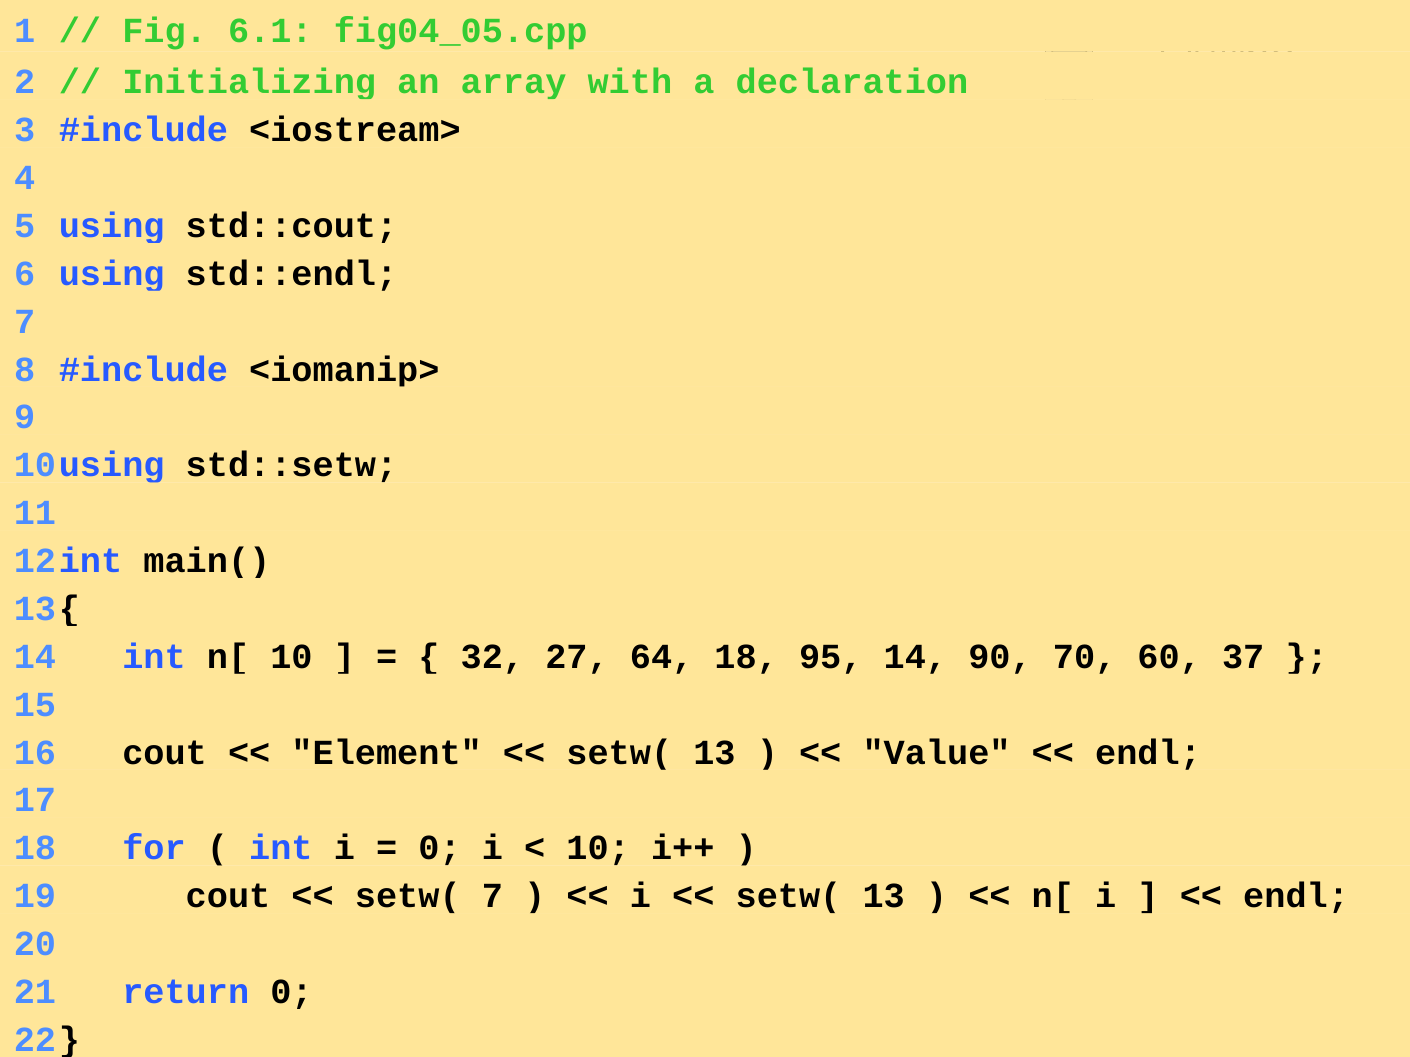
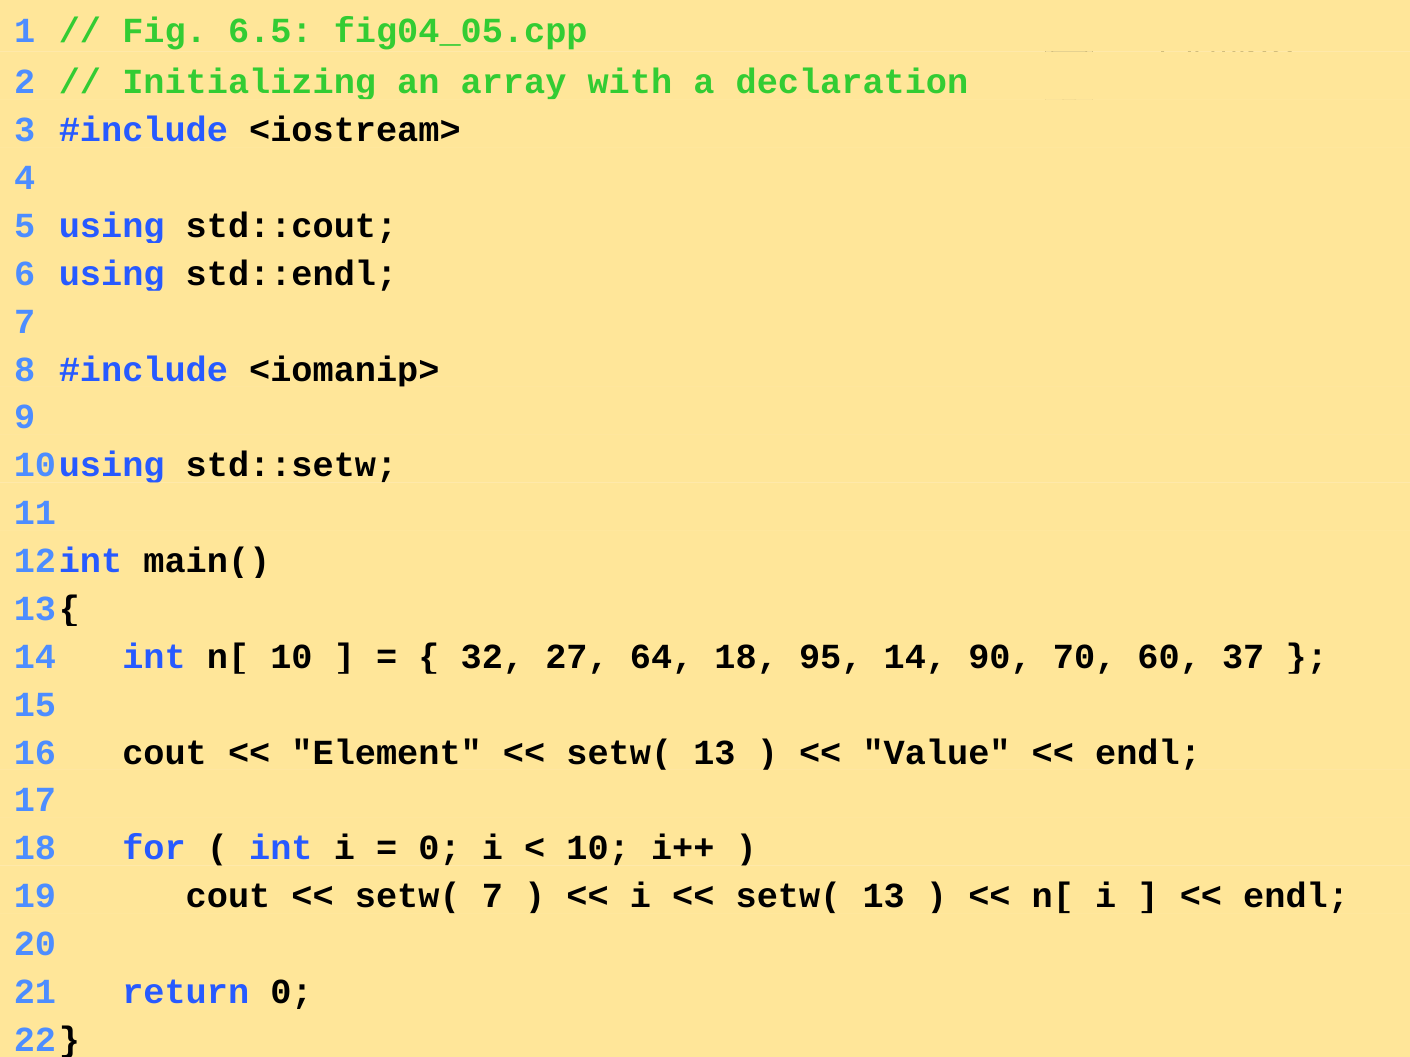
6.1: 6.1 -> 6.5
